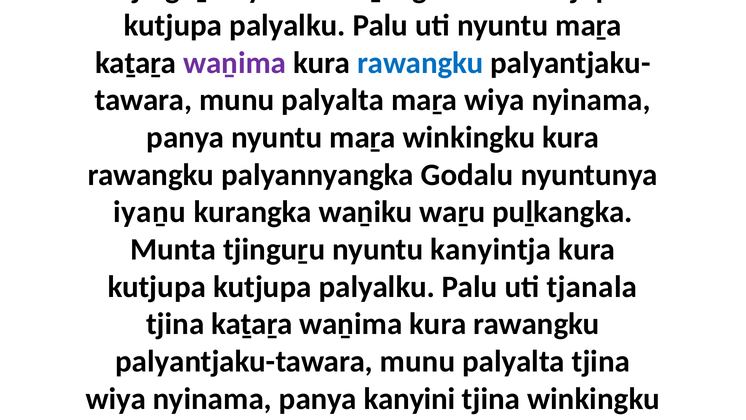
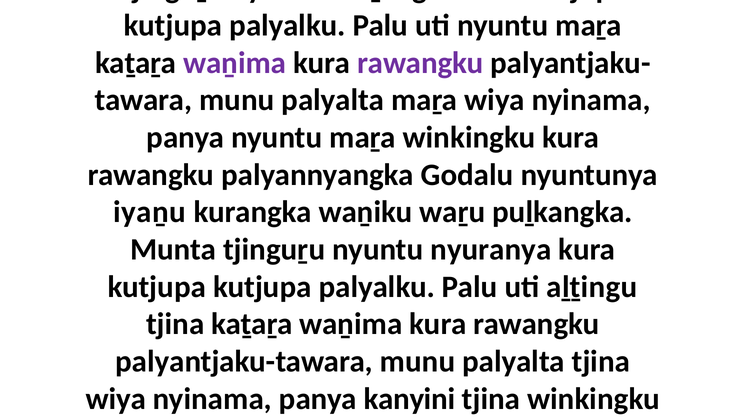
rawangku at (420, 63) colour: blue -> purple
kanyintja: kanyintja -> nyuranya
tjanala: tjanala -> aḻṯingu
